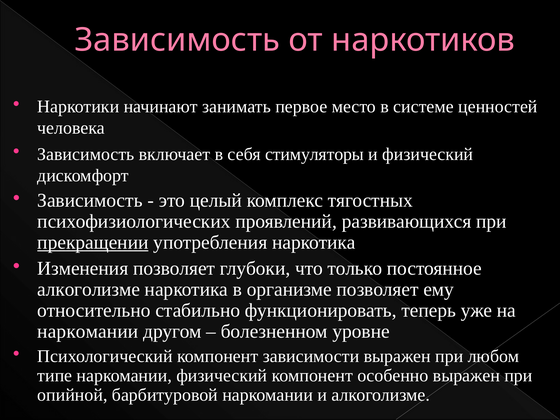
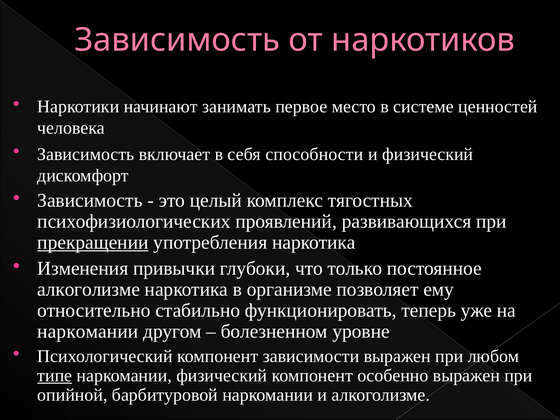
стимуляторы: стимуляторы -> способности
Изменения позволяет: позволяет -> привычки
типе underline: none -> present
